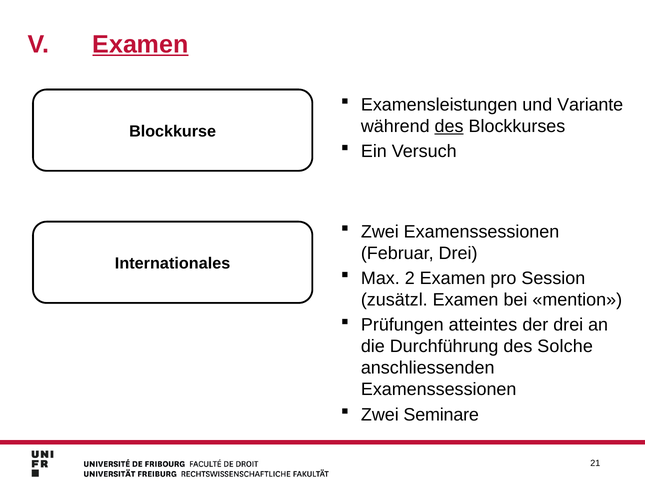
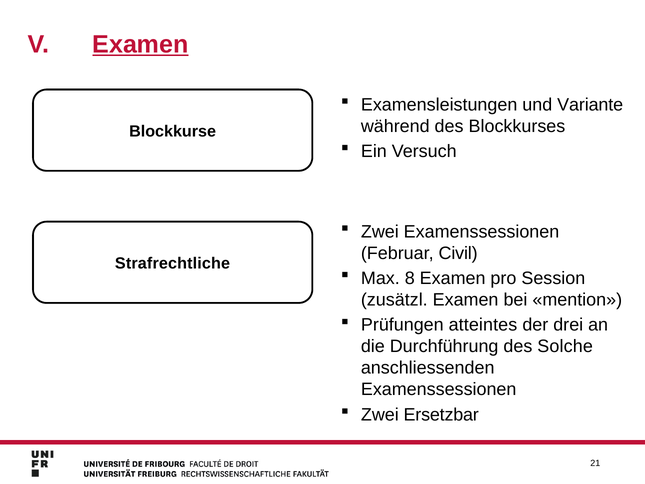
des at (449, 126) underline: present -> none
Februar Drei: Drei -> Civil
Internationales: Internationales -> Strafrechtliche
2: 2 -> 8
Seminare: Seminare -> Ersetzbar
